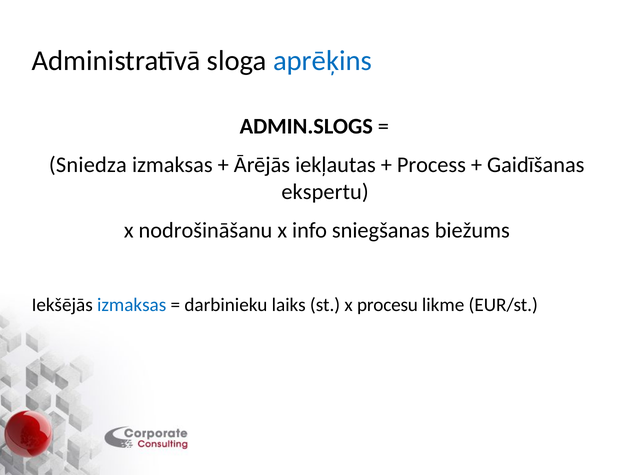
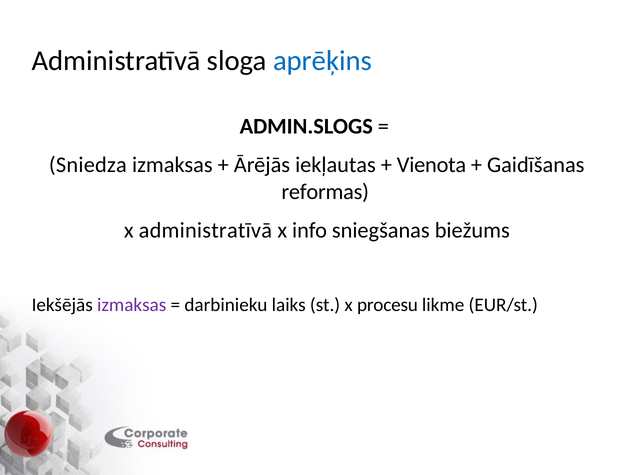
Process: Process -> Vienota
ekspertu: ekspertu -> reformas
x nodrošināšanu: nodrošināšanu -> administratīvā
izmaksas at (132, 305) colour: blue -> purple
